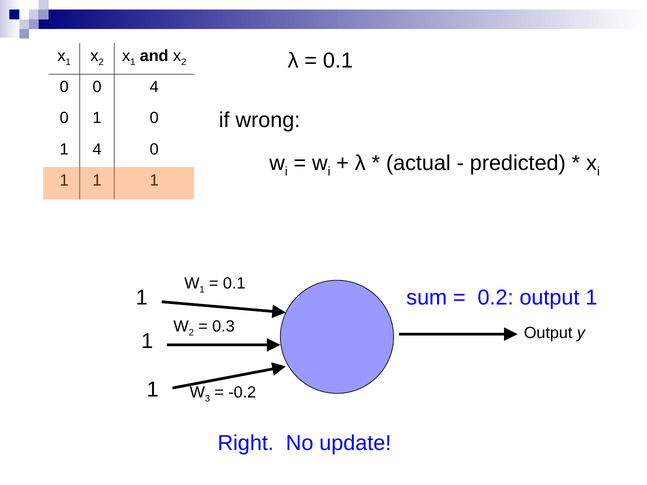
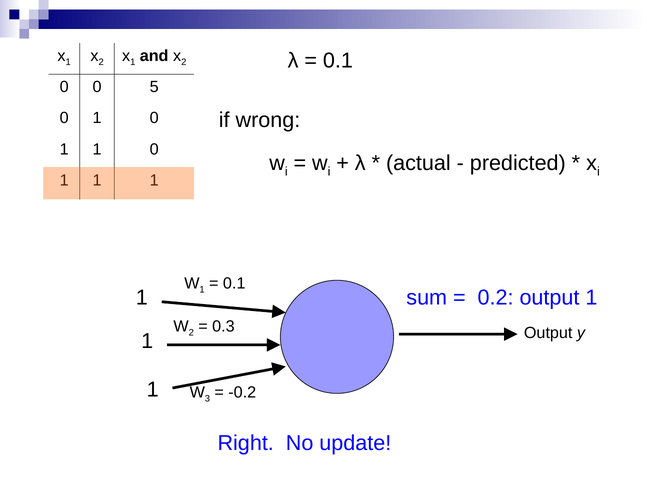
0 4: 4 -> 5
4 at (97, 149): 4 -> 1
